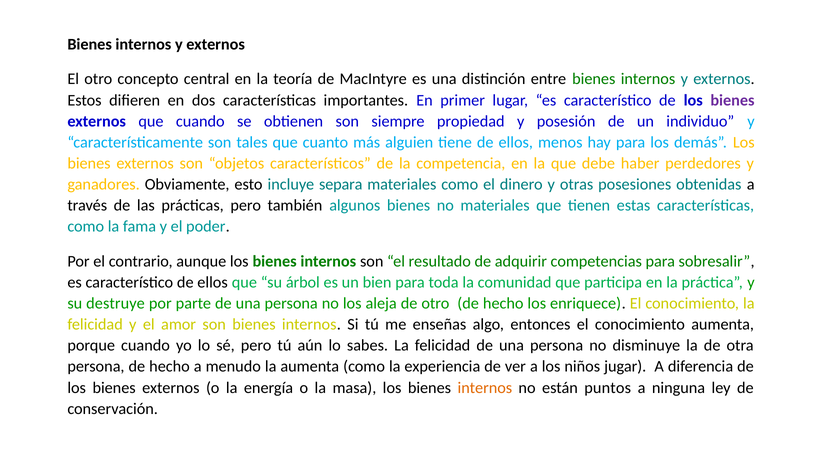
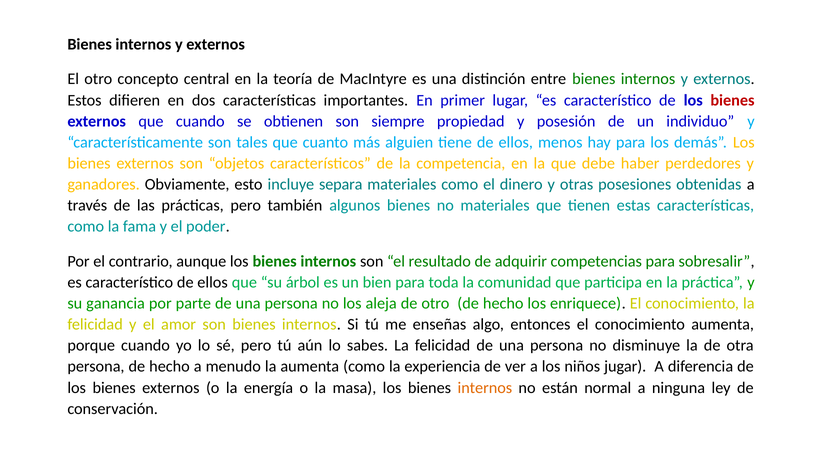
bienes at (732, 100) colour: purple -> red
destruye: destruye -> ganancia
puntos: puntos -> normal
